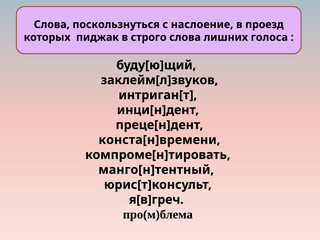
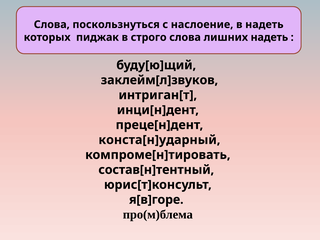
в проезд: проезд -> надеть
лишних голоса: голоса -> надеть
конста[н]времени: конста[н]времени -> конста[н]ударный
манго[н]тентный: манго[н]тентный -> состав[н]тентный
я[в]греч: я[в]греч -> я[в]горе
